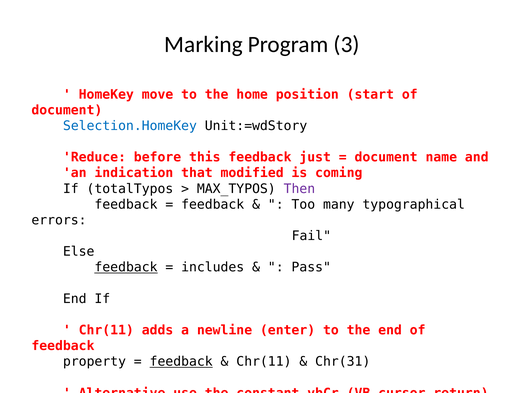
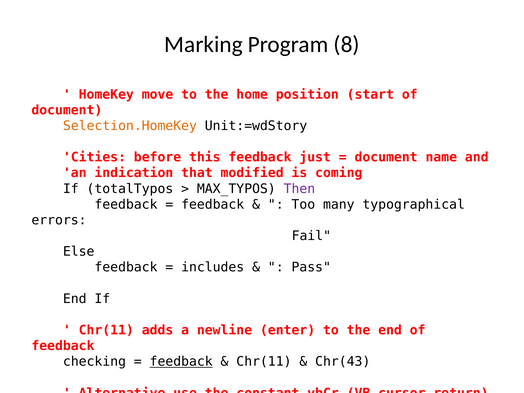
3: 3 -> 8
Selection.HomeKey colour: blue -> orange
Reduce: Reduce -> Cities
feedback at (126, 267) underline: present -> none
property: property -> checking
Chr(31: Chr(31 -> Chr(43
